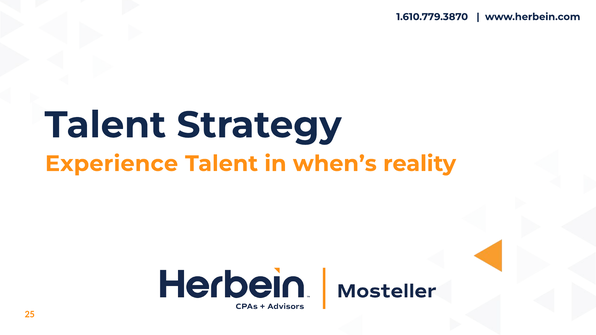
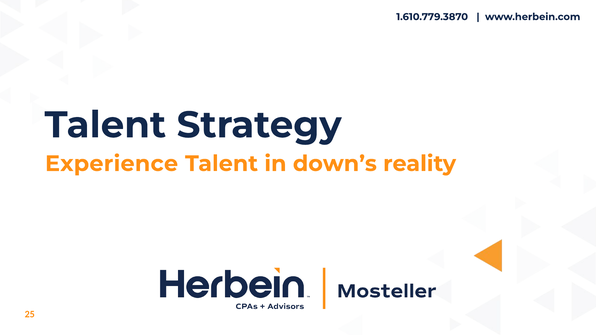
when’s: when’s -> down’s
